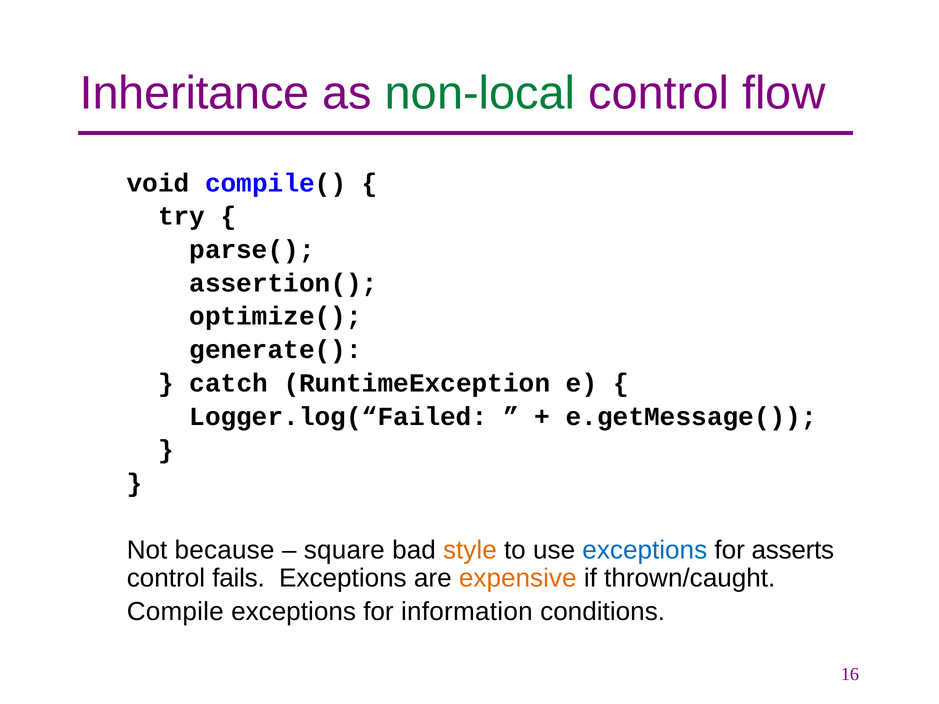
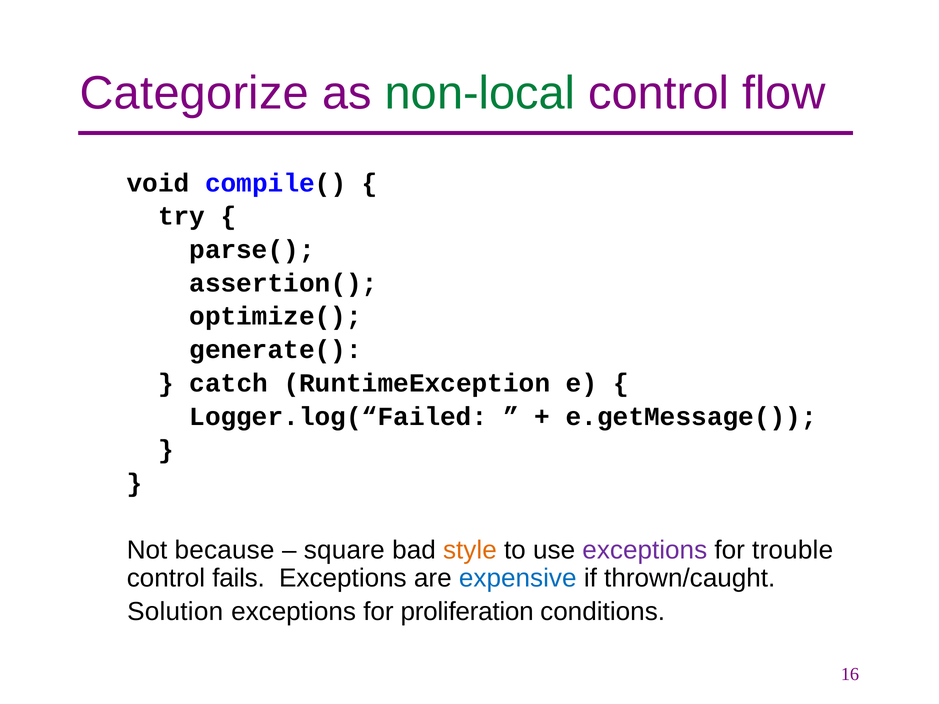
Inheritance: Inheritance -> Categorize
exceptions at (645, 550) colour: blue -> purple
asserts: asserts -> trouble
expensive colour: orange -> blue
Compile: Compile -> Solution
information: information -> proliferation
